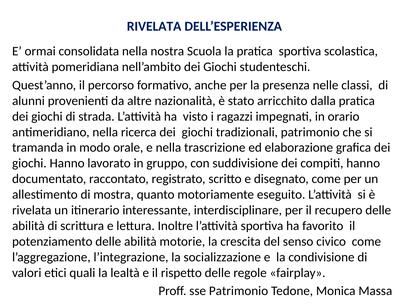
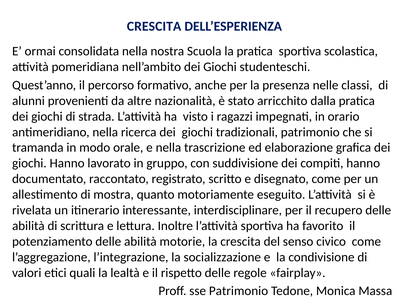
RIVELATA at (154, 26): RIVELATA -> CRESCITA
